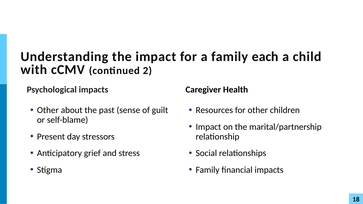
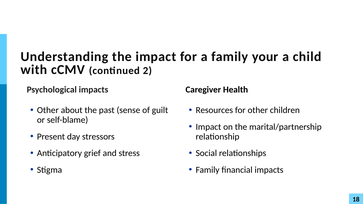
each: each -> your
